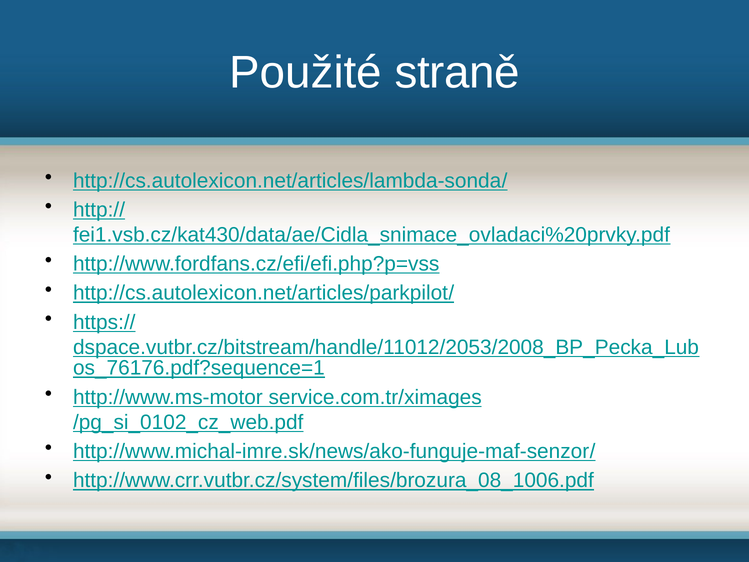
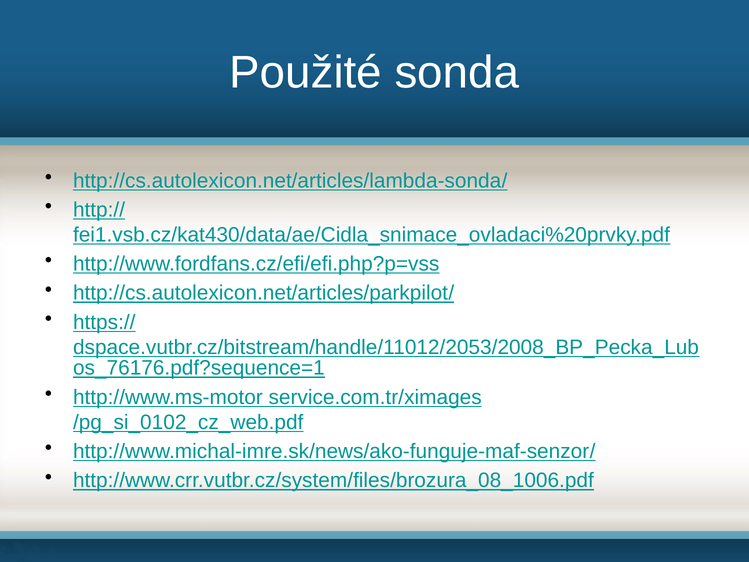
straně: straně -> sonda
